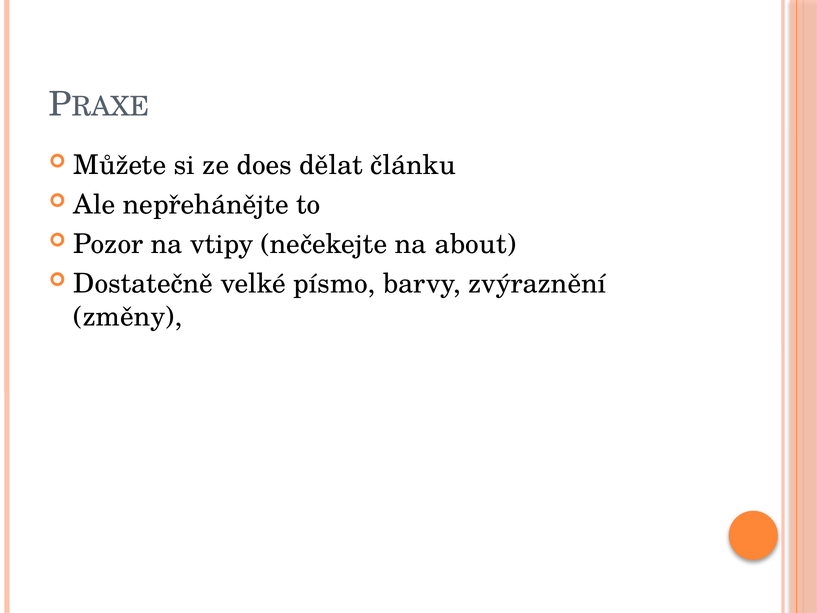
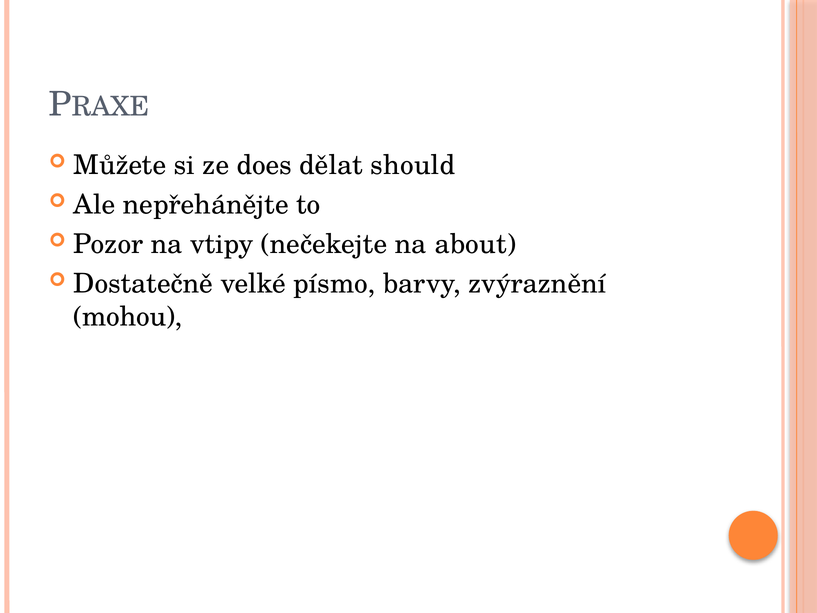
článku: článku -> should
změny: změny -> mohou
